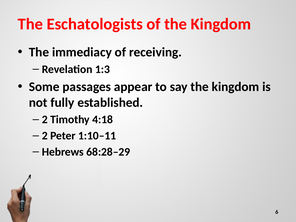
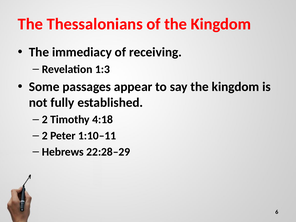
Eschatologists: Eschatologists -> Thessalonians
68:28–29: 68:28–29 -> 22:28–29
